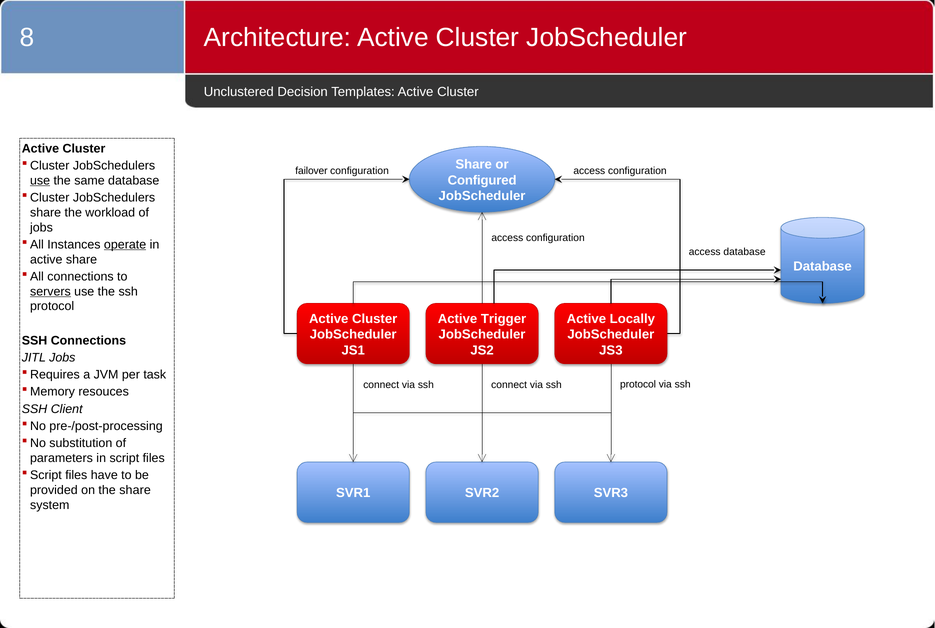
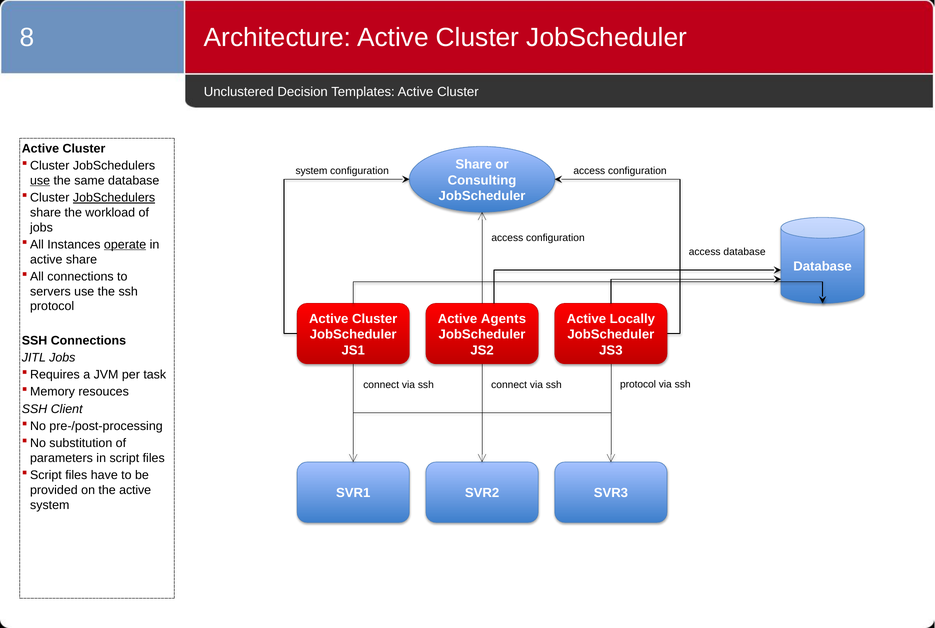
failover at (311, 171): failover -> system
Configured: Configured -> Consulting
JobSchedulers at (114, 198) underline: none -> present
servers underline: present -> none
Trigger: Trigger -> Agents
the share: share -> active
